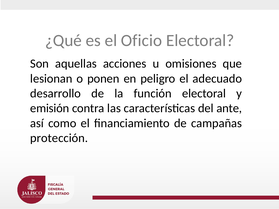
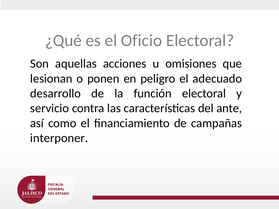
emisión: emisión -> servicio
protección: protección -> interponer
